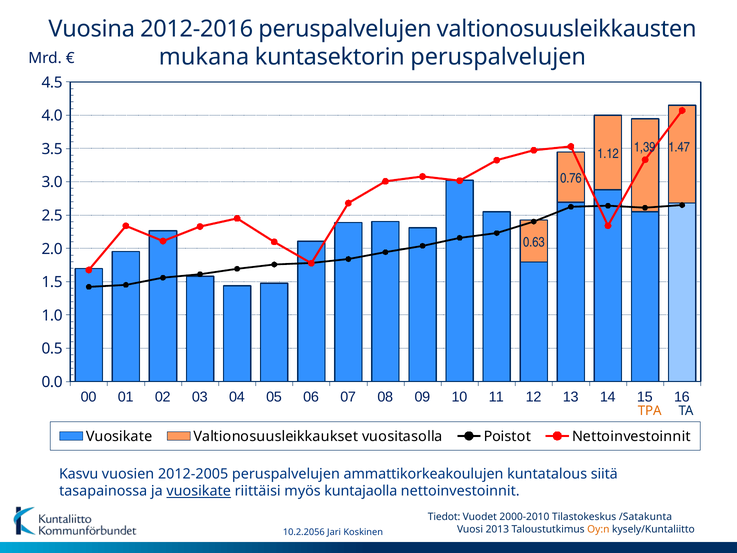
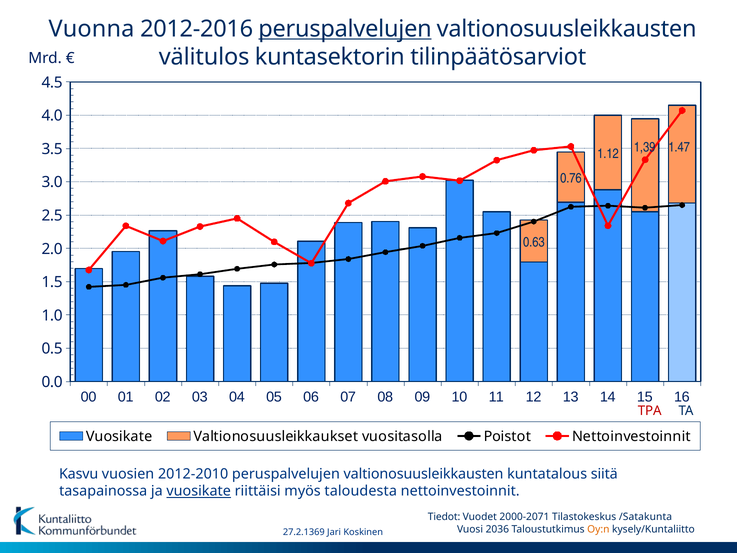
Vuosina: Vuosina -> Vuonna
peruspalvelujen at (345, 29) underline: none -> present
mukana: mukana -> välitulos
kuntasektorin peruspalvelujen: peruspalvelujen -> tilinpäätösarviot
TPA colour: orange -> red
2012-2005: 2012-2005 -> 2012-2010
ammattikorkeakoulujen at (423, 474): ammattikorkeakoulujen -> valtionosuusleikkausten
kuntajaolla: kuntajaolla -> taloudesta
2000-2010: 2000-2010 -> 2000-2071
2013: 2013 -> 2036
10.2.2056: 10.2.2056 -> 27.2.1369
